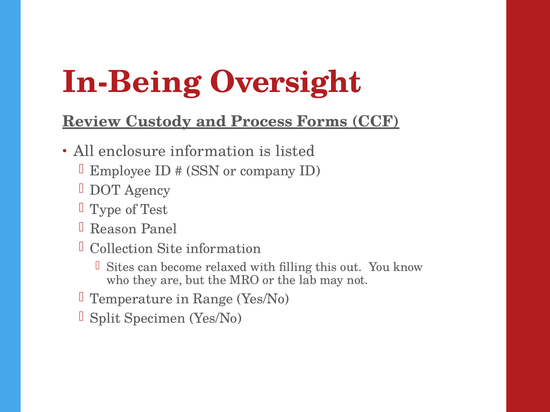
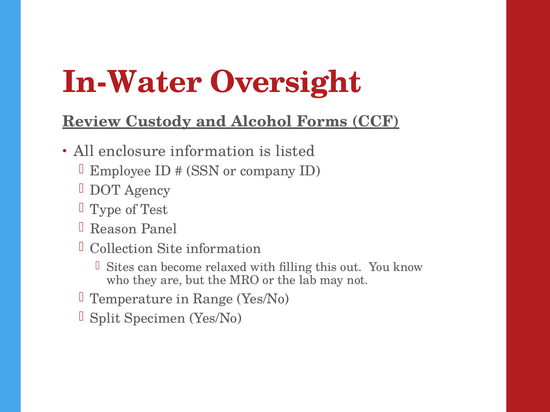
In-Being: In-Being -> In-Water
Process: Process -> Alcohol
